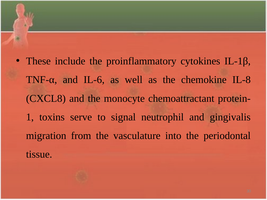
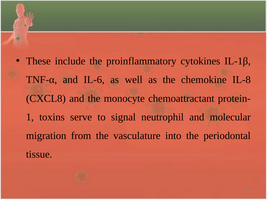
gingivalis: gingivalis -> molecular
